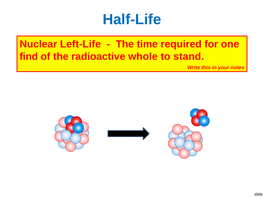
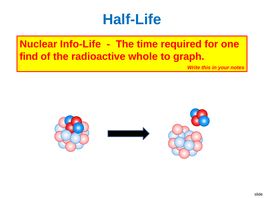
Left-Life: Left-Life -> Info-Life
stand: stand -> graph
